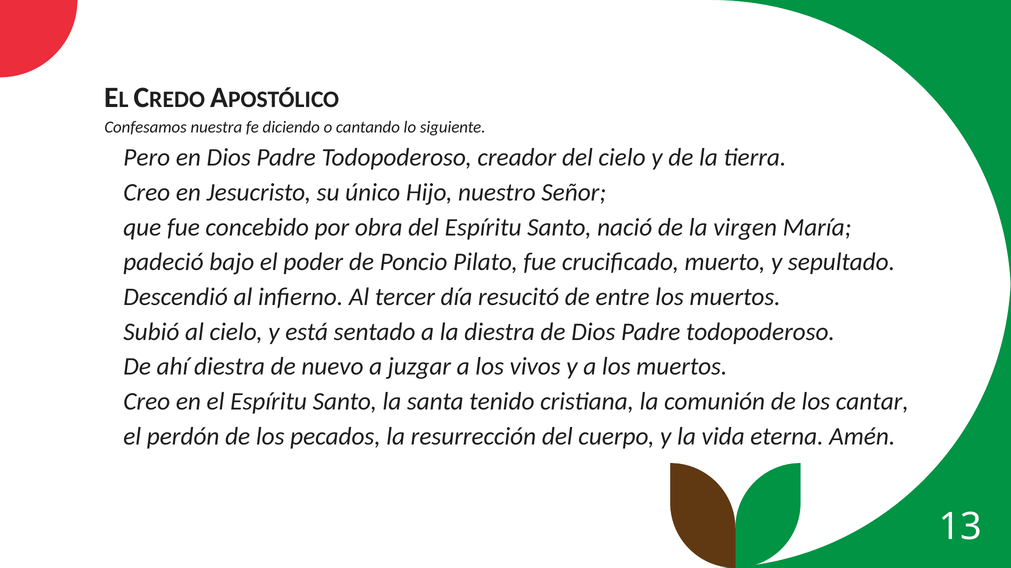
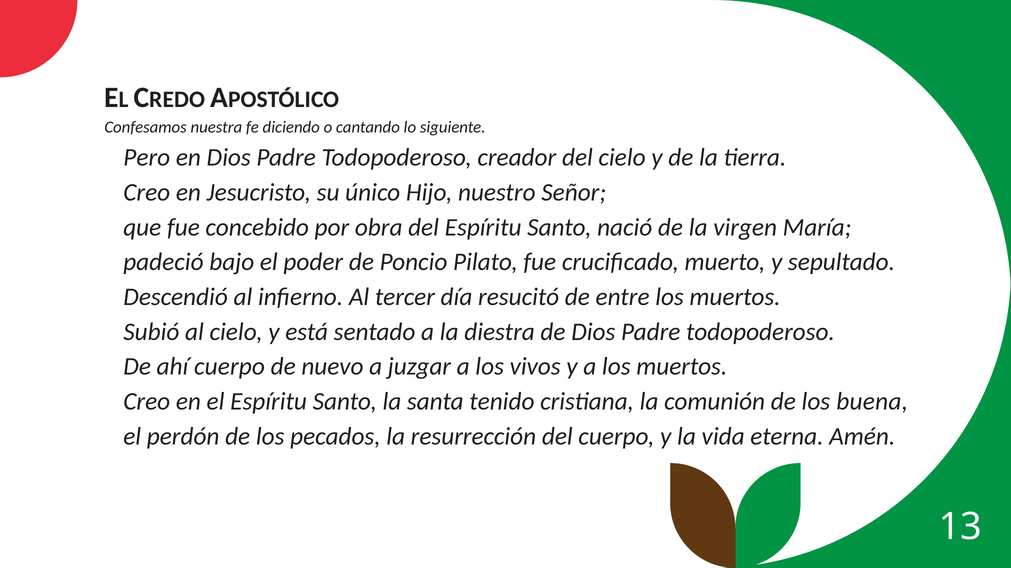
ahí diestra: diestra -> cuerpo
cantar: cantar -> buena
